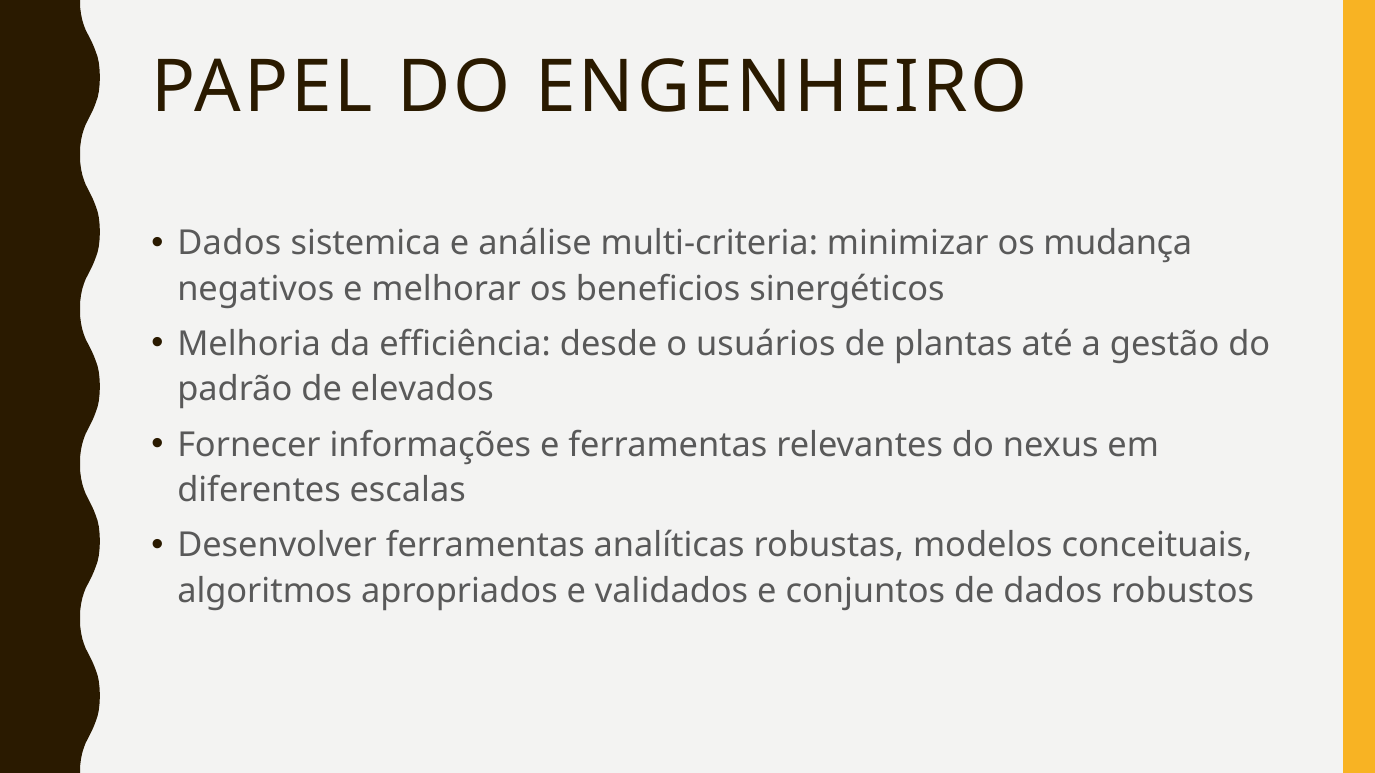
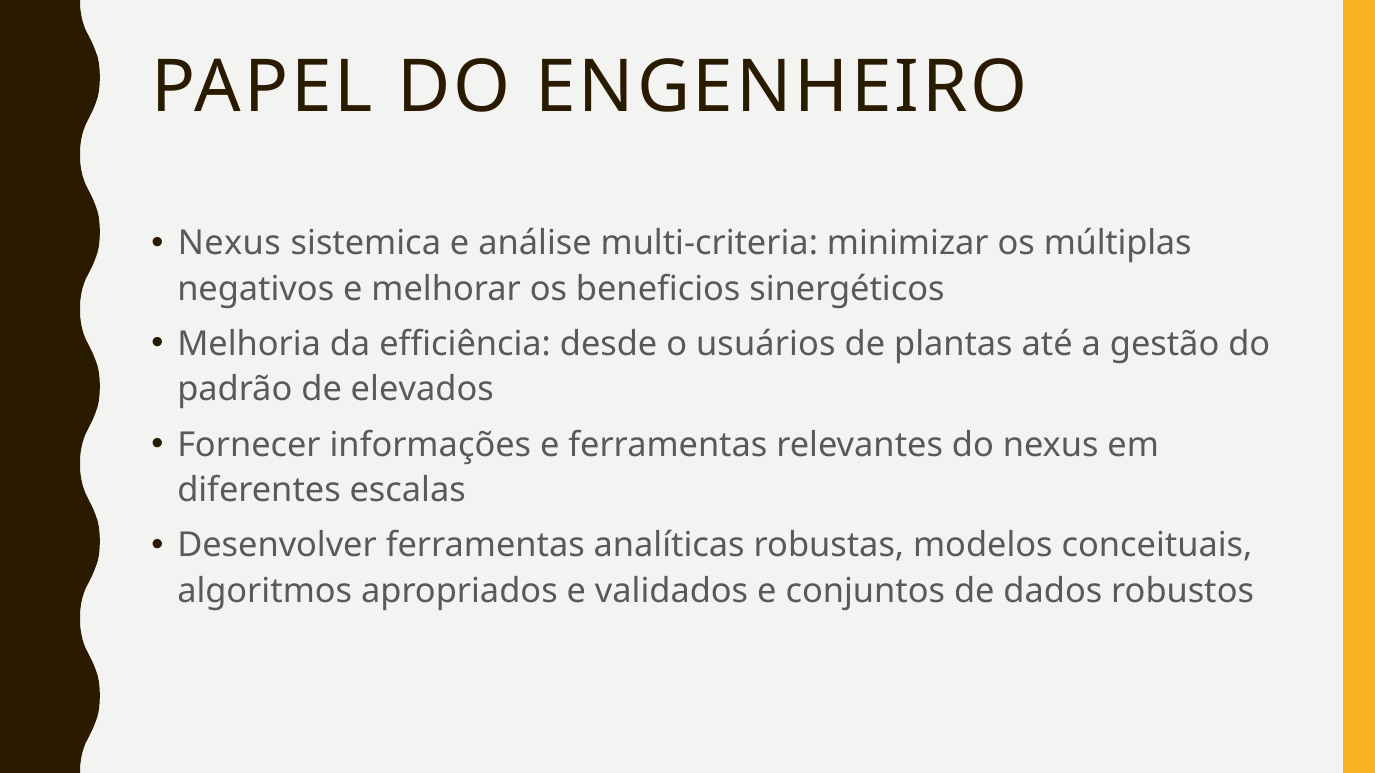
Dados at (229, 244): Dados -> Nexus
mudança: mudança -> múltiplas
